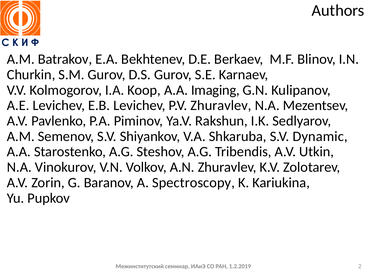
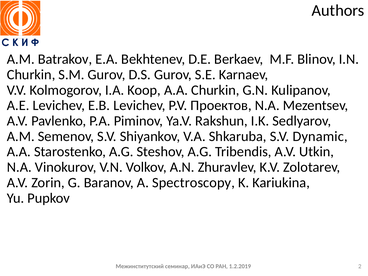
A.A Imaging: Imaging -> Churkin
P.V Zhuravlev: Zhuravlev -> Проектов
